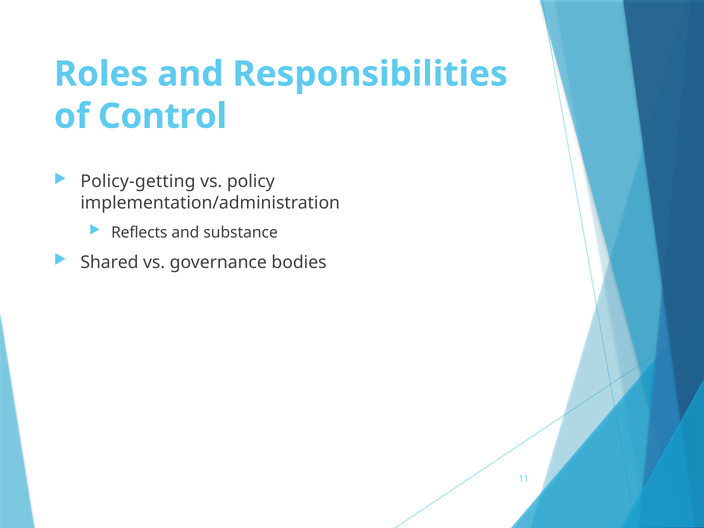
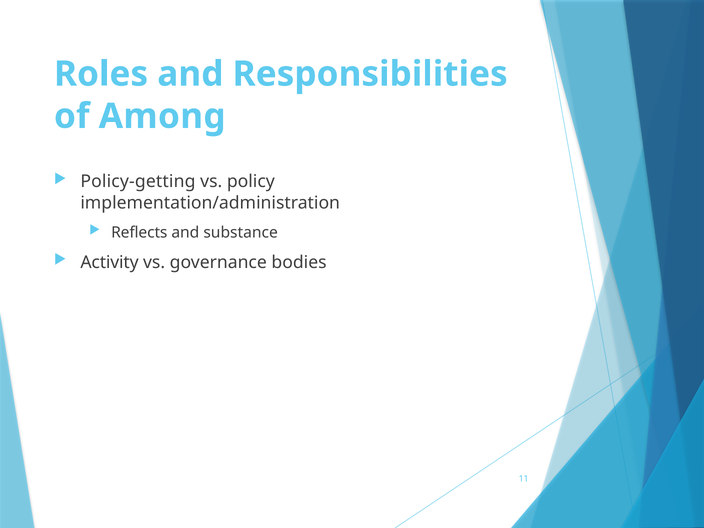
Control: Control -> Among
Shared: Shared -> Activity
